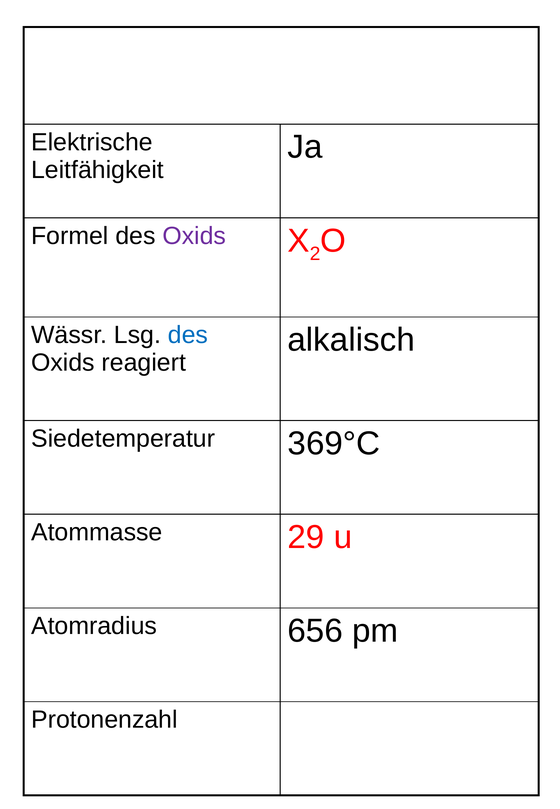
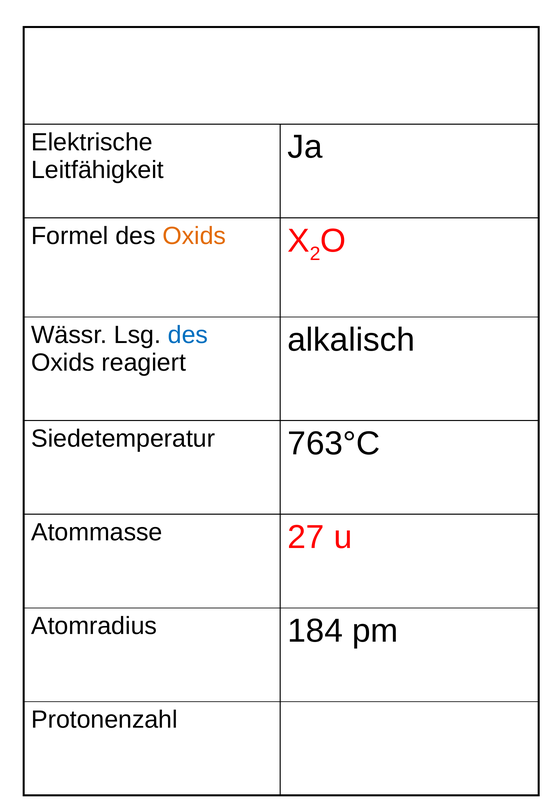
Oxids at (194, 236) colour: purple -> orange
369°C: 369°C -> 763°C
29: 29 -> 27
656: 656 -> 184
